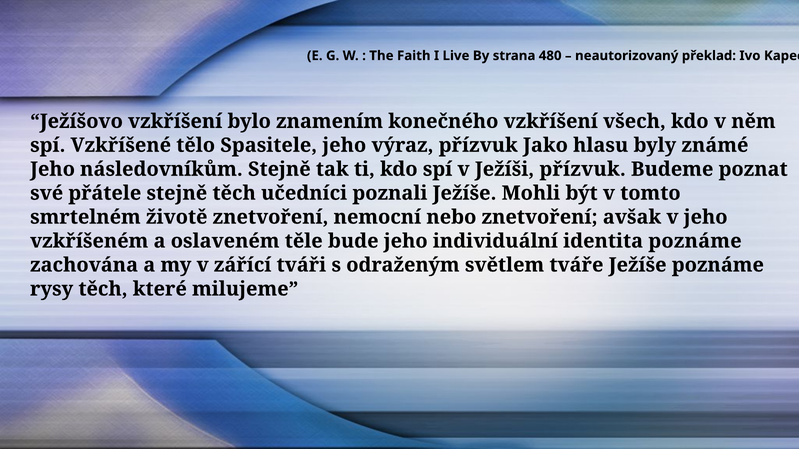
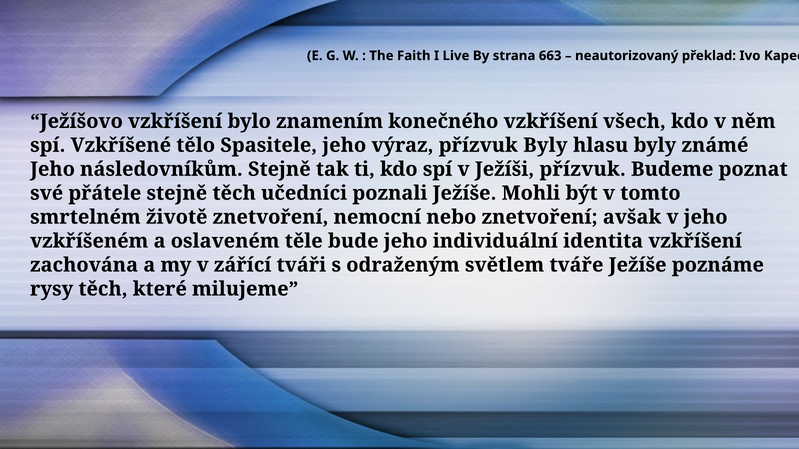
480: 480 -> 663
přízvuk Jako: Jako -> Byly
identita poznáme: poznáme -> vzkříšení
